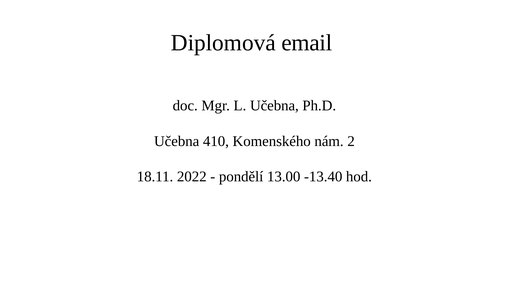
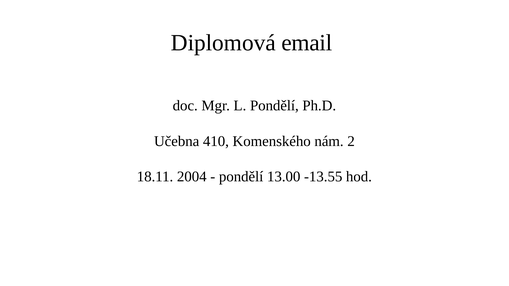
L Učebna: Učebna -> Pondělí
2022: 2022 -> 2004
-13.40: -13.40 -> -13.55
